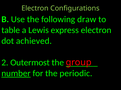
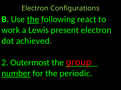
the at (33, 19) underline: none -> present
draw: draw -> react
table: table -> work
express: express -> present
